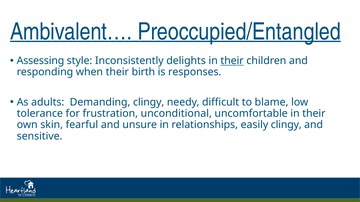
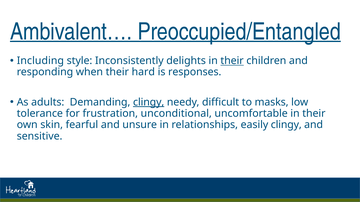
Assessing: Assessing -> Including
birth: birth -> hard
clingy at (149, 102) underline: none -> present
blame: blame -> masks
